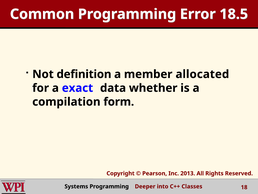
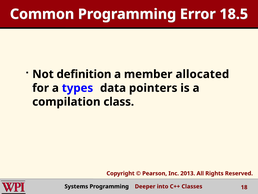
exact: exact -> types
whether: whether -> pointers
form: form -> class
